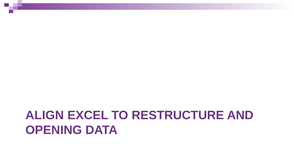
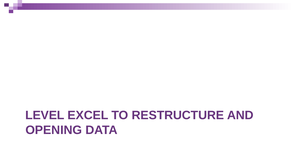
ALIGN: ALIGN -> LEVEL
